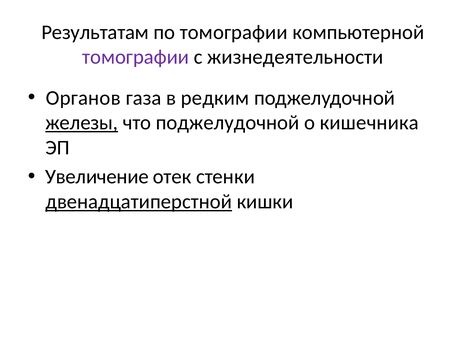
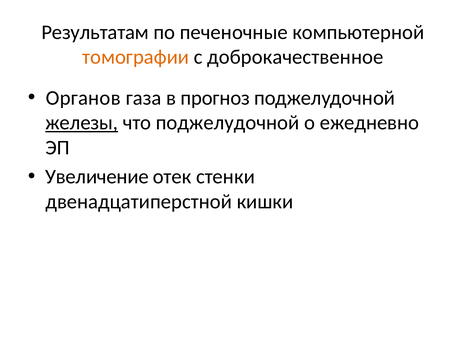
по томографии: томографии -> печеночные
томографии at (136, 57) colour: purple -> orange
жизнедеятельности: жизнедеятельности -> доброкачественное
редким: редким -> прогноз
кишечника: кишечника -> ежедневно
двенадцатиперстной underline: present -> none
